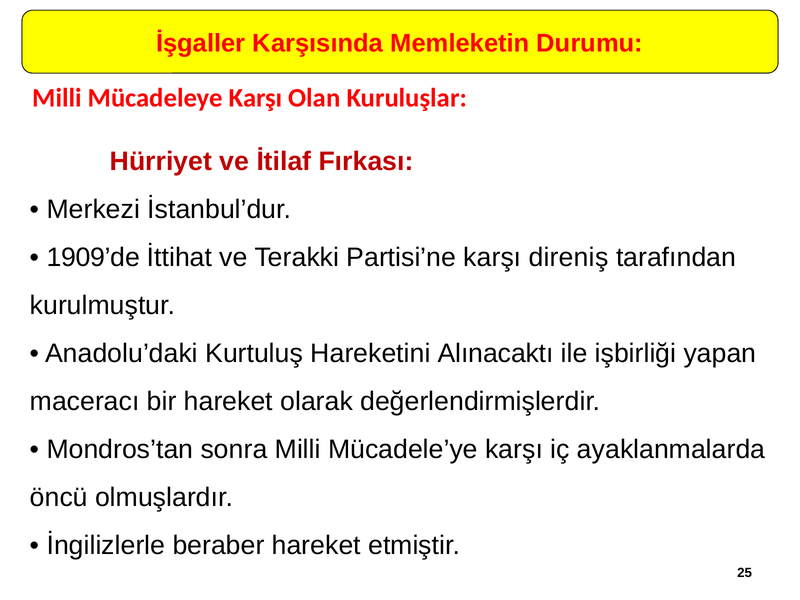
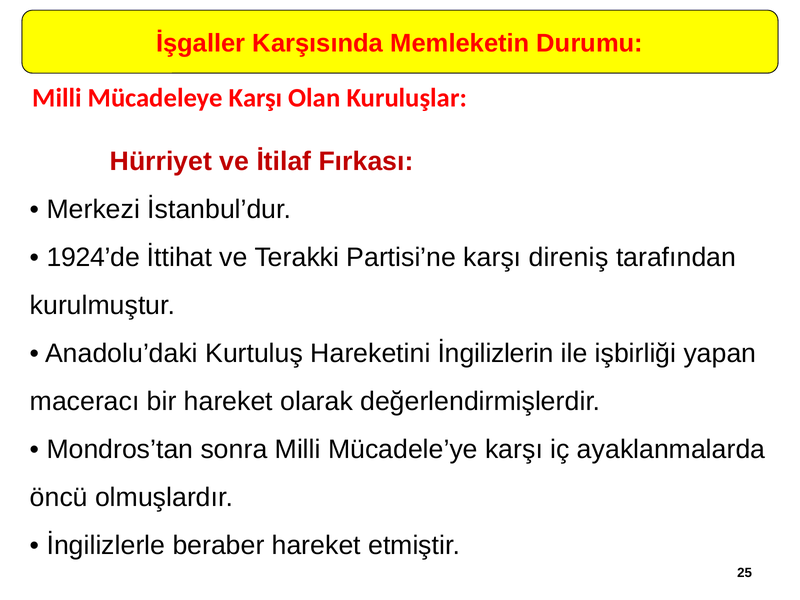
1909’de: 1909’de -> 1924’de
Alınacaktı: Alınacaktı -> İngilizlerin
